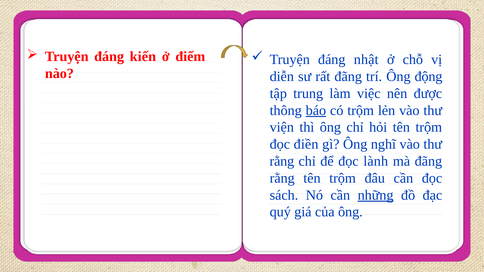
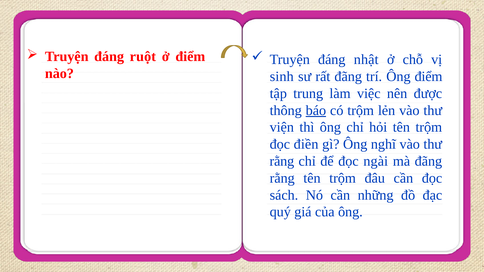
kiến: kiến -> ruột
diễn: diễn -> sinh
Ông động: động -> điểm
lành: lành -> ngài
những underline: present -> none
